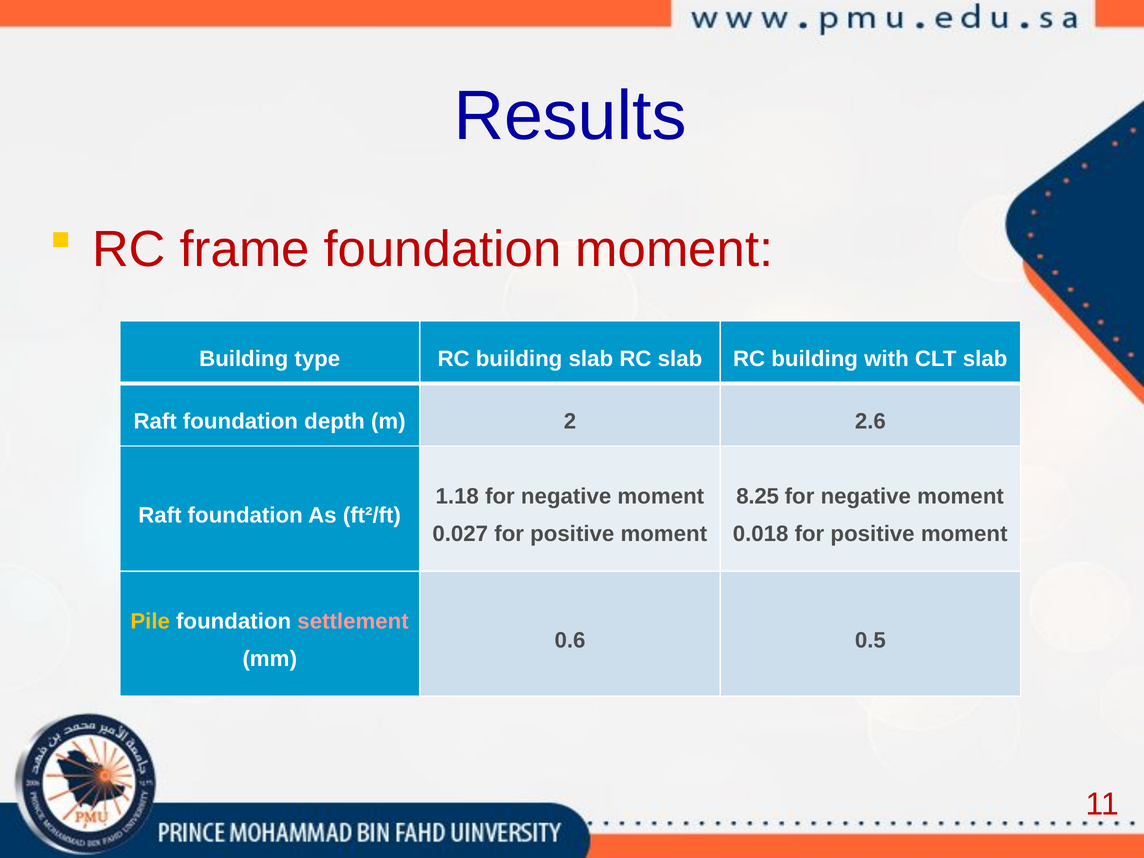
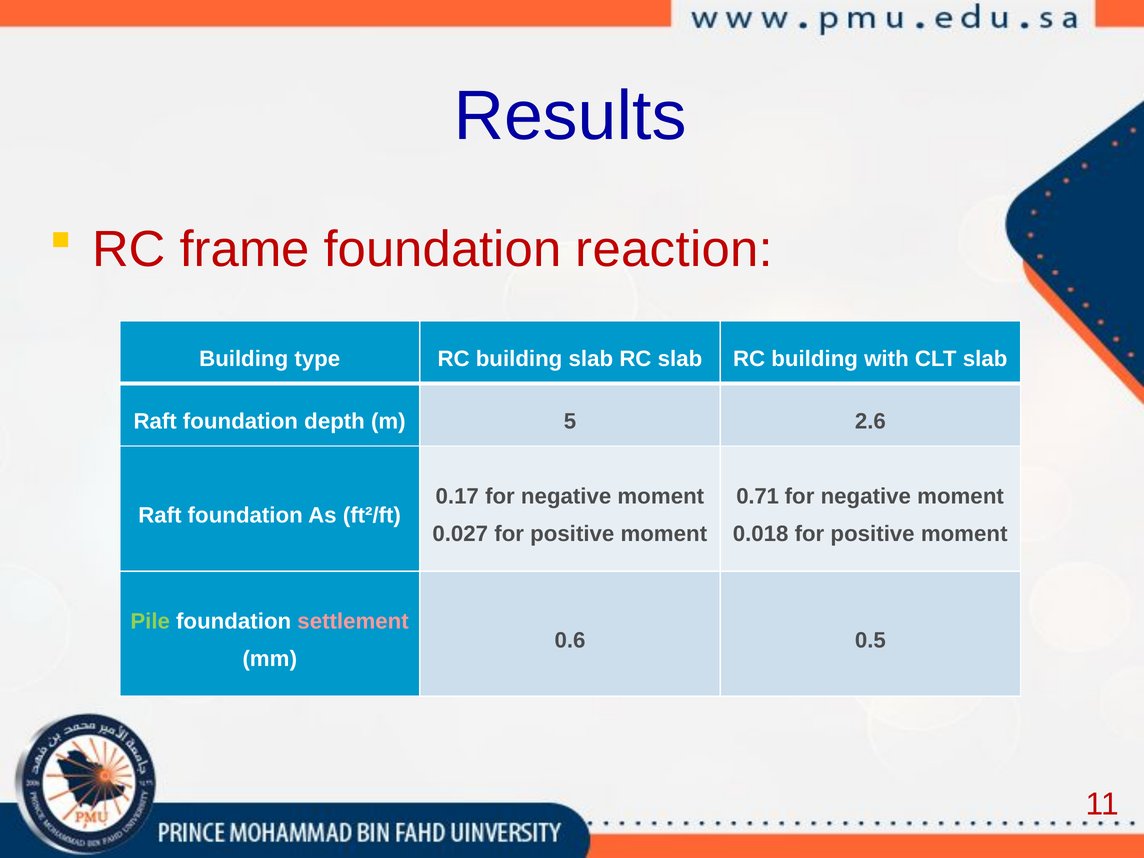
foundation moment: moment -> reaction
2: 2 -> 5
1.18: 1.18 -> 0.17
8.25: 8.25 -> 0.71
Pile colour: yellow -> light green
